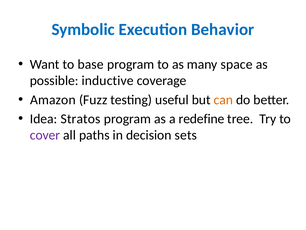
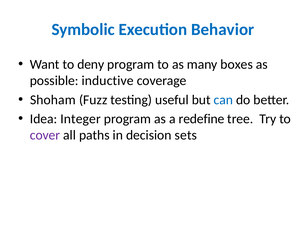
base: base -> deny
space: space -> boxes
Amazon: Amazon -> Shoham
can colour: orange -> blue
Stratos: Stratos -> Integer
